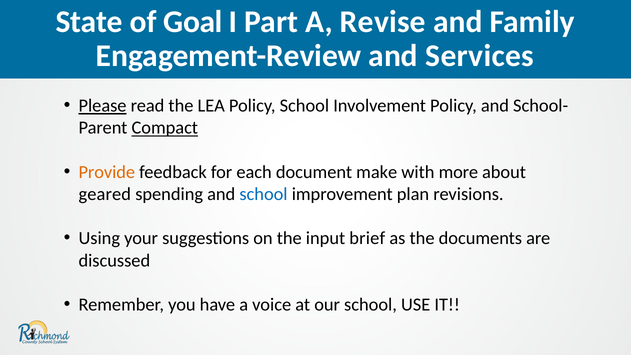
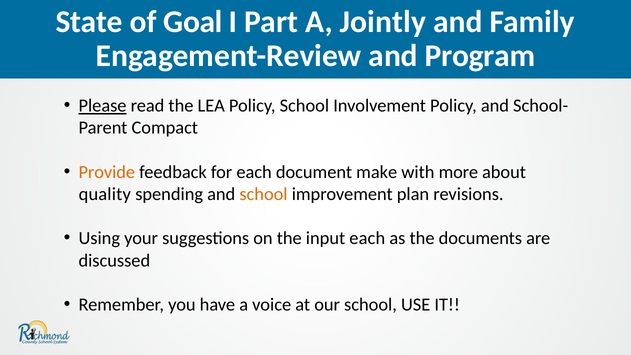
Revise: Revise -> Jointly
Services: Services -> Program
Compact underline: present -> none
geared: geared -> quality
school at (264, 194) colour: blue -> orange
input brief: brief -> each
